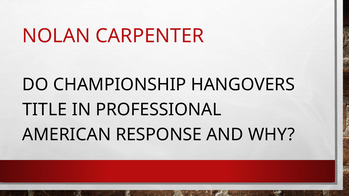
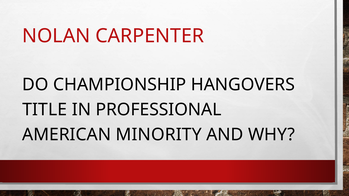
RESPONSE: RESPONSE -> MINORITY
